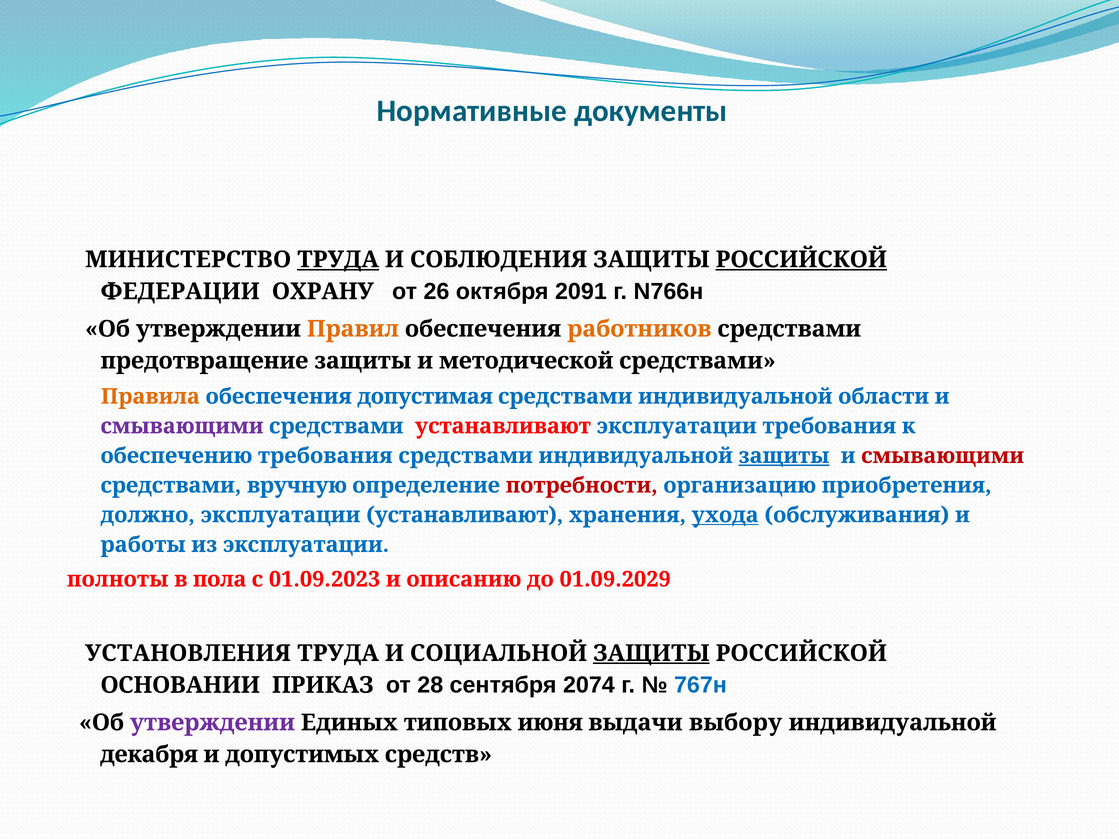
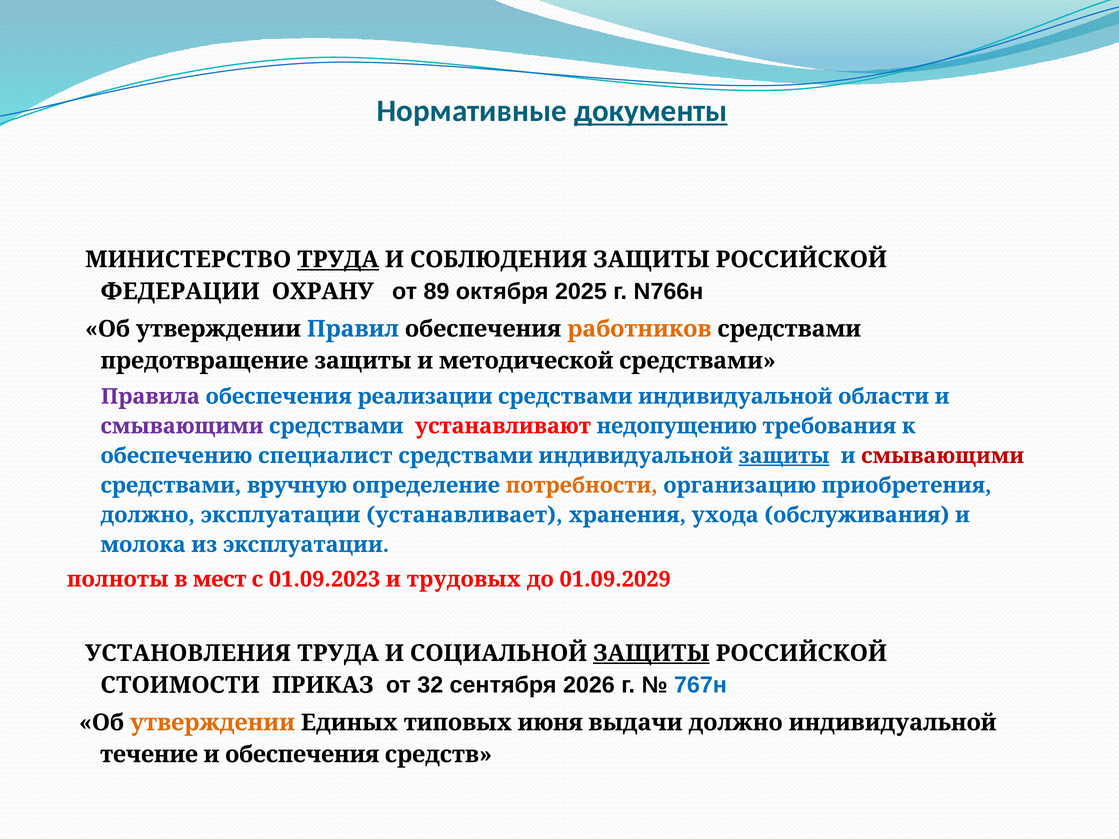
документы underline: none -> present
РОССИЙСКОЙ at (801, 260) underline: present -> none
26: 26 -> 89
2091: 2091 -> 2025
Правил colour: orange -> blue
Правила colour: orange -> purple
допустимая: допустимая -> реализации
устанавливают эксплуатации: эксплуатации -> недопущению
обеспечению требования: требования -> специалист
потребности colour: red -> orange
эксплуатации устанавливают: устанавливают -> устанавливает
ухода underline: present -> none
работы: работы -> молока
пола: пола -> мест
описанию: описанию -> трудовых
ОСНОВАНИИ: ОСНОВАНИИ -> СТОИМОСТИ
28: 28 -> 32
2074: 2074 -> 2026
утверждении at (212, 723) colour: purple -> orange
выдачи выбору: выбору -> должно
декабря: декабря -> течение
и допустимых: допустимых -> обеспечения
